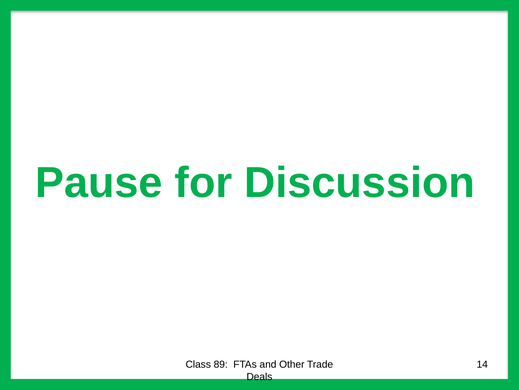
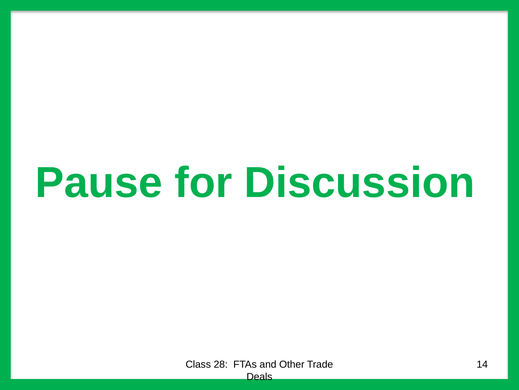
89: 89 -> 28
